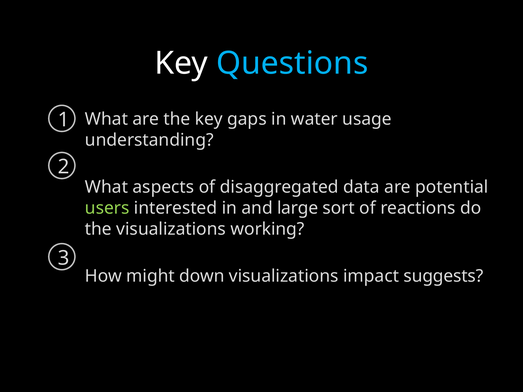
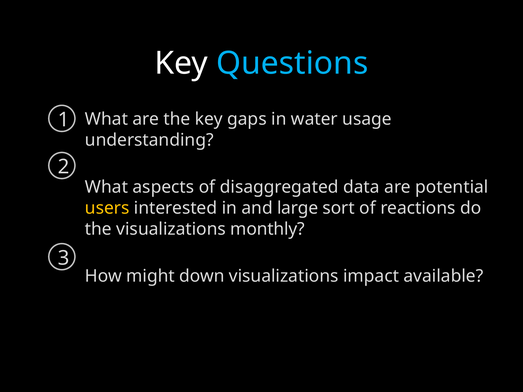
users colour: light green -> yellow
working: working -> monthly
suggests: suggests -> available
